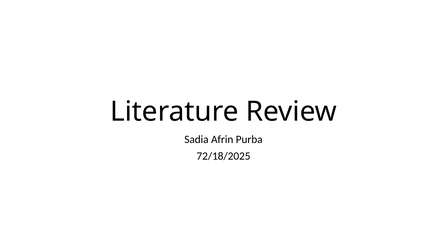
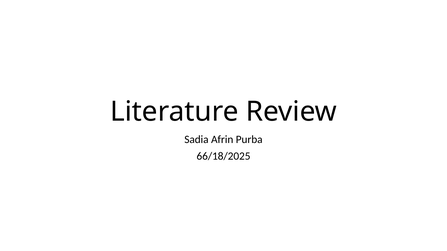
72/18/2025: 72/18/2025 -> 66/18/2025
